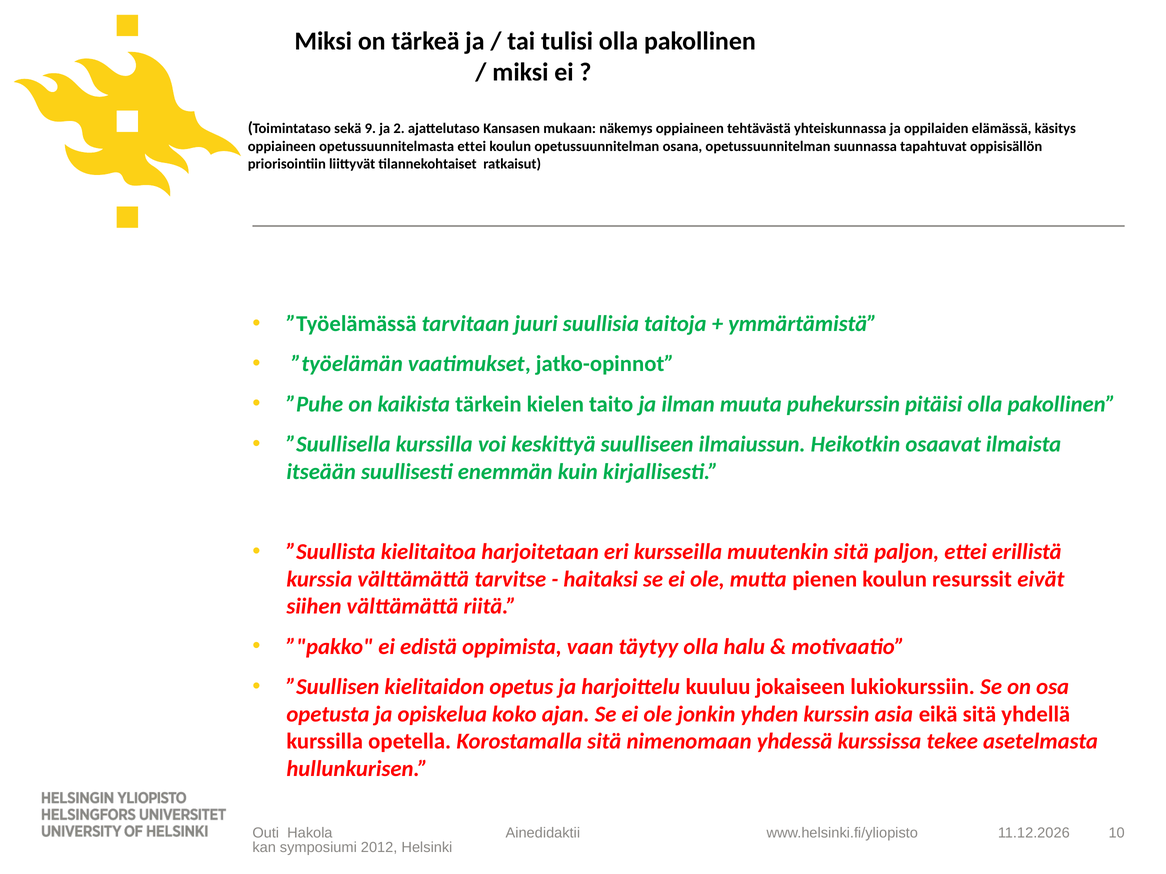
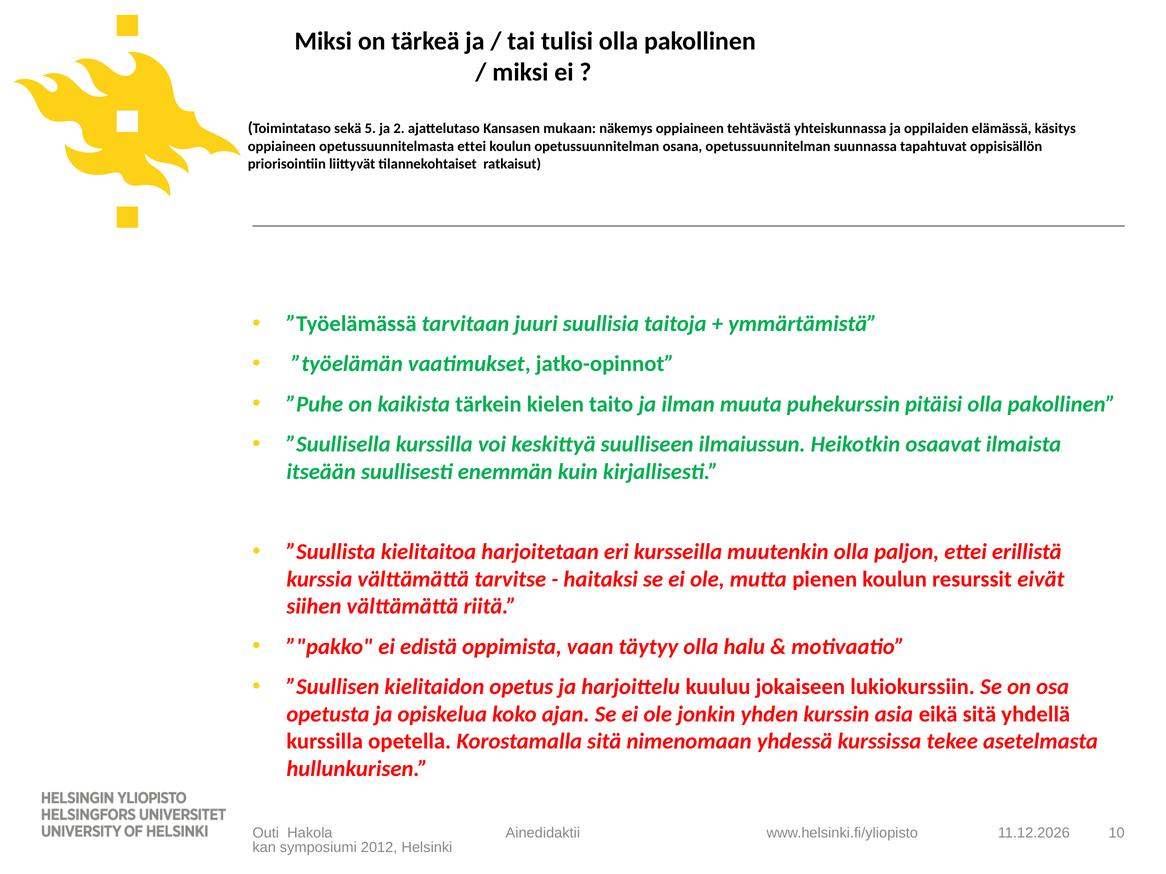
9: 9 -> 5
muutenkin sitä: sitä -> olla
